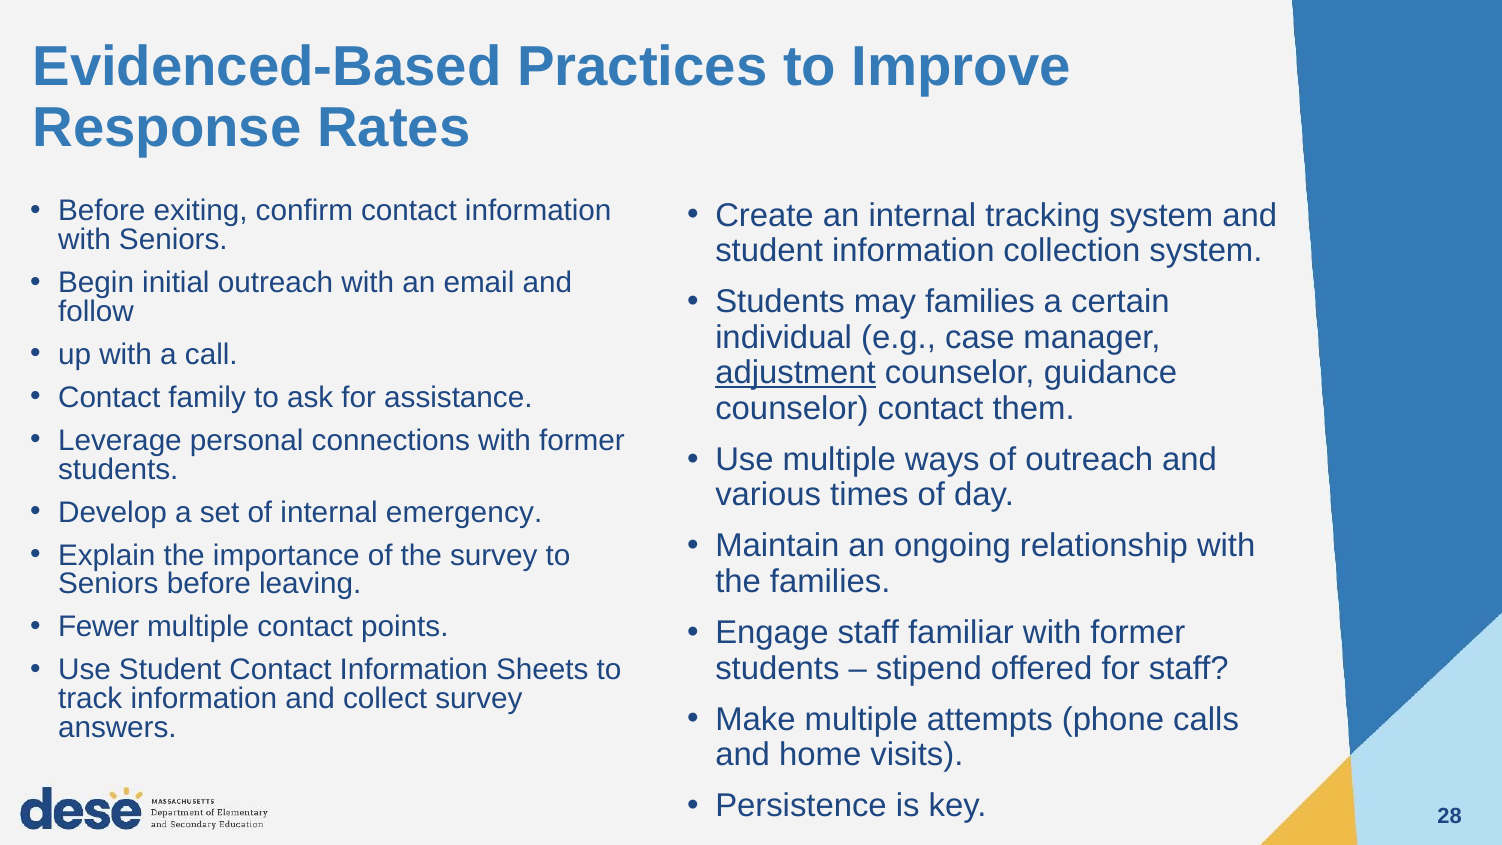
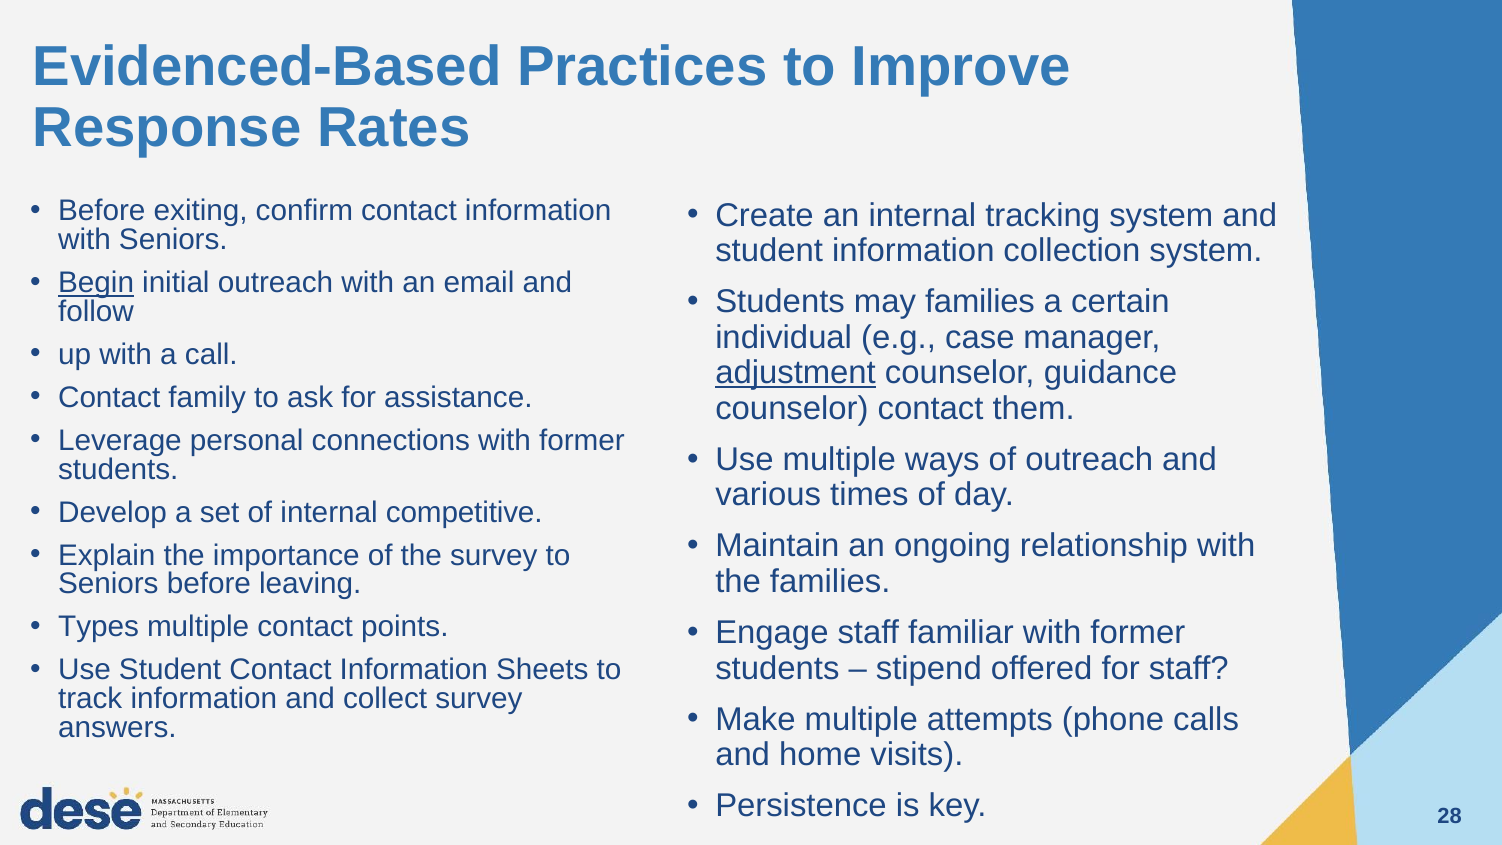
Begin underline: none -> present
emergency: emergency -> competitive
Fewer: Fewer -> Types
